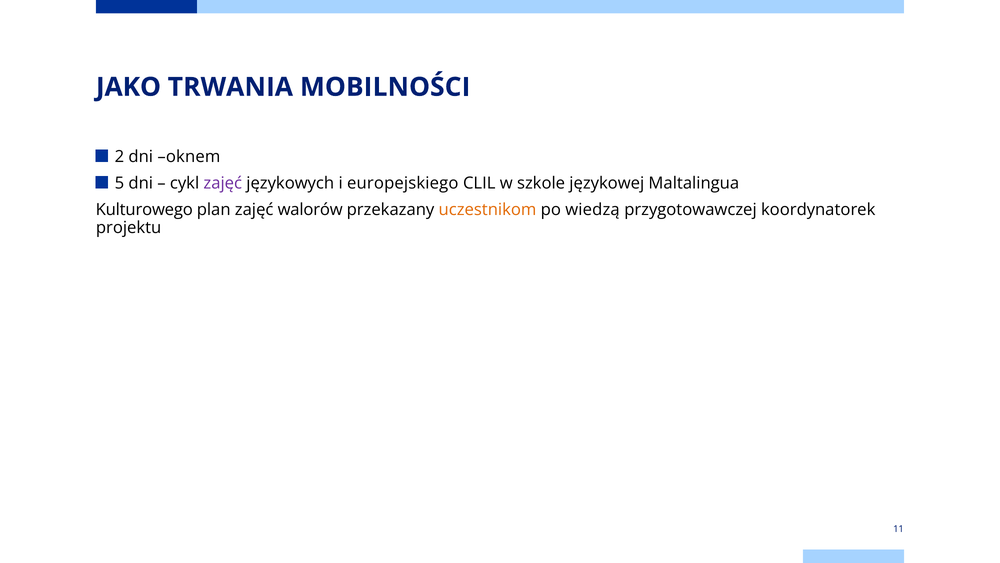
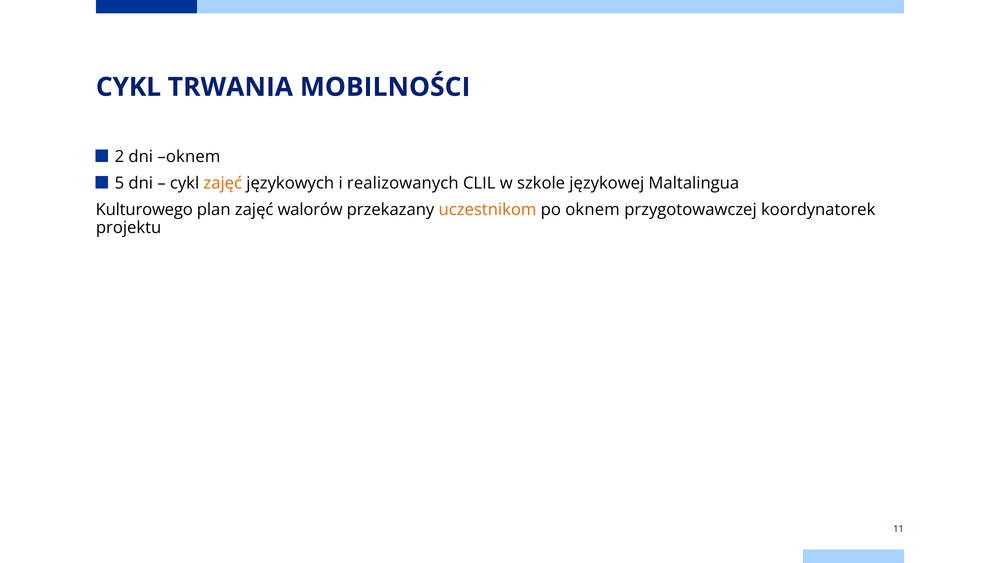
JAKO at (128, 87): JAKO -> CYKL
zajęć at (223, 183) colour: purple -> orange
europejskiego: europejskiego -> realizowanych
po wiedzą: wiedzą -> oknem
